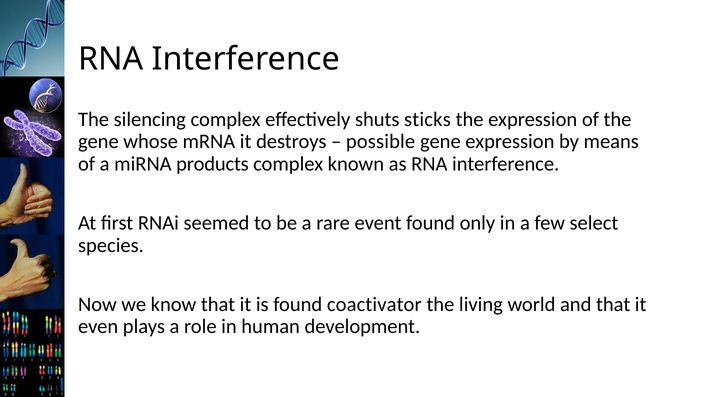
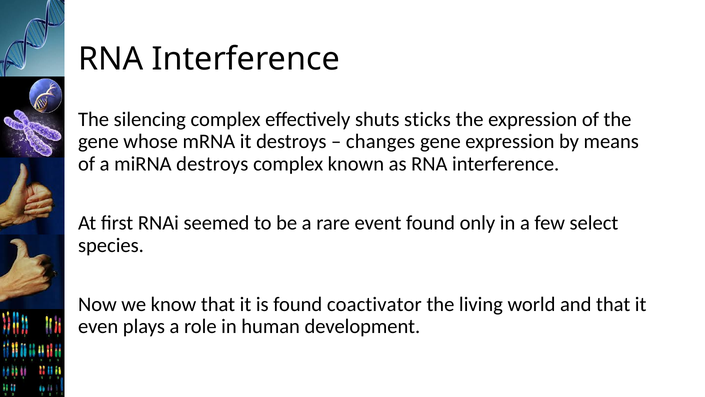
possible: possible -> changes
miRNA products: products -> destroys
